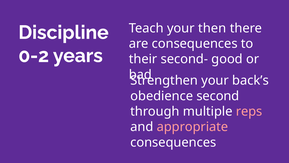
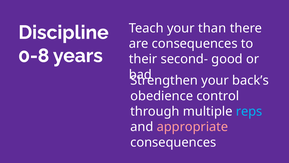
then: then -> than
0-2: 0-2 -> 0-8
second: second -> control
reps colour: pink -> light blue
